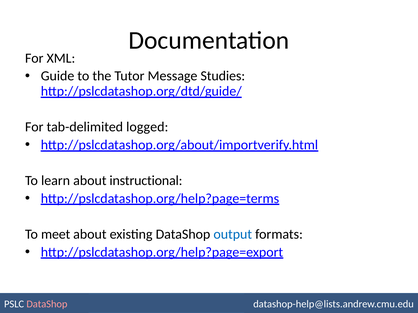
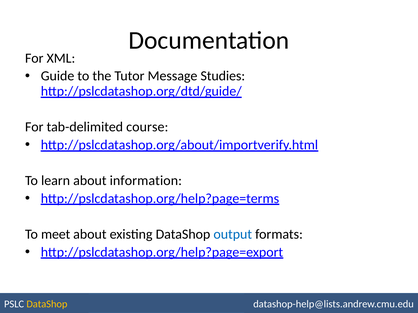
logged: logged -> course
instructional: instructional -> information
DataShop at (47, 305) colour: pink -> yellow
